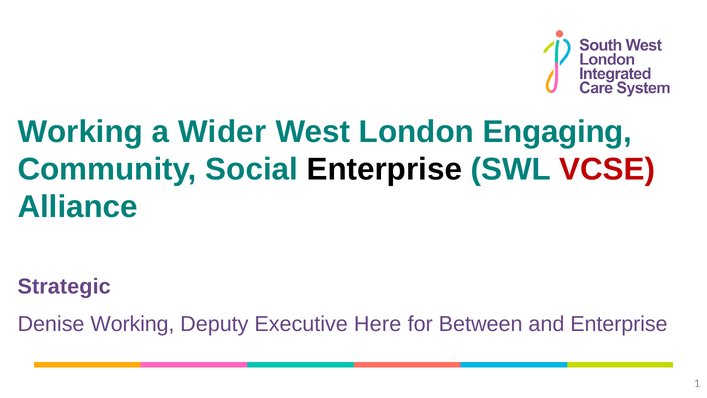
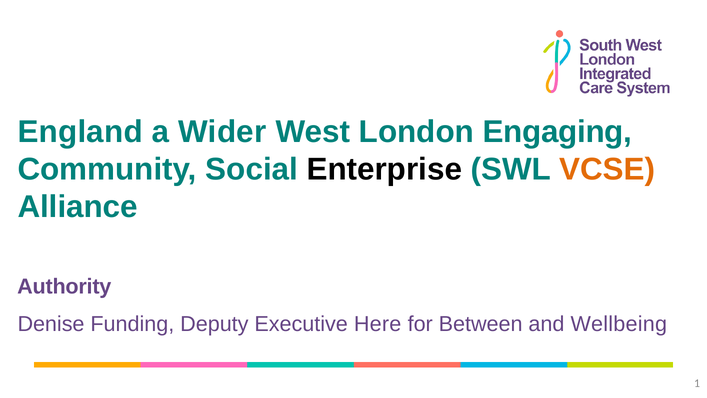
Working at (80, 132): Working -> England
VCSE colour: red -> orange
Strategic: Strategic -> Authority
Denise Working: Working -> Funding
and Enterprise: Enterprise -> Wellbeing
